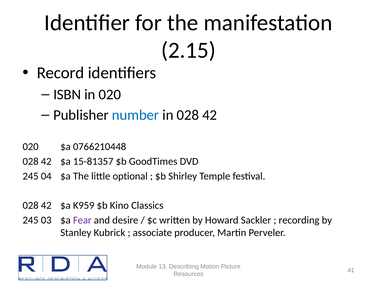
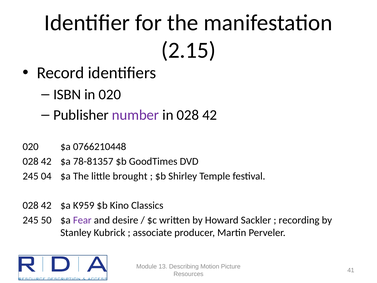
number colour: blue -> purple
15-81357: 15-81357 -> 78-81357
optional: optional -> brought
03: 03 -> 50
